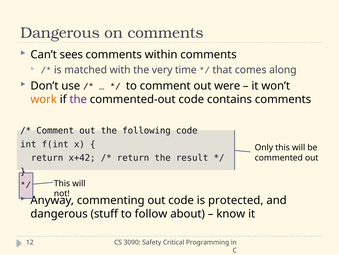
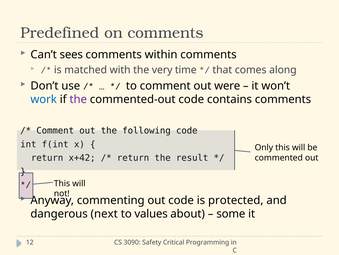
Dangerous at (60, 33): Dangerous -> Predefined
work colour: orange -> blue
stuff: stuff -> next
follow: follow -> values
know: know -> some
